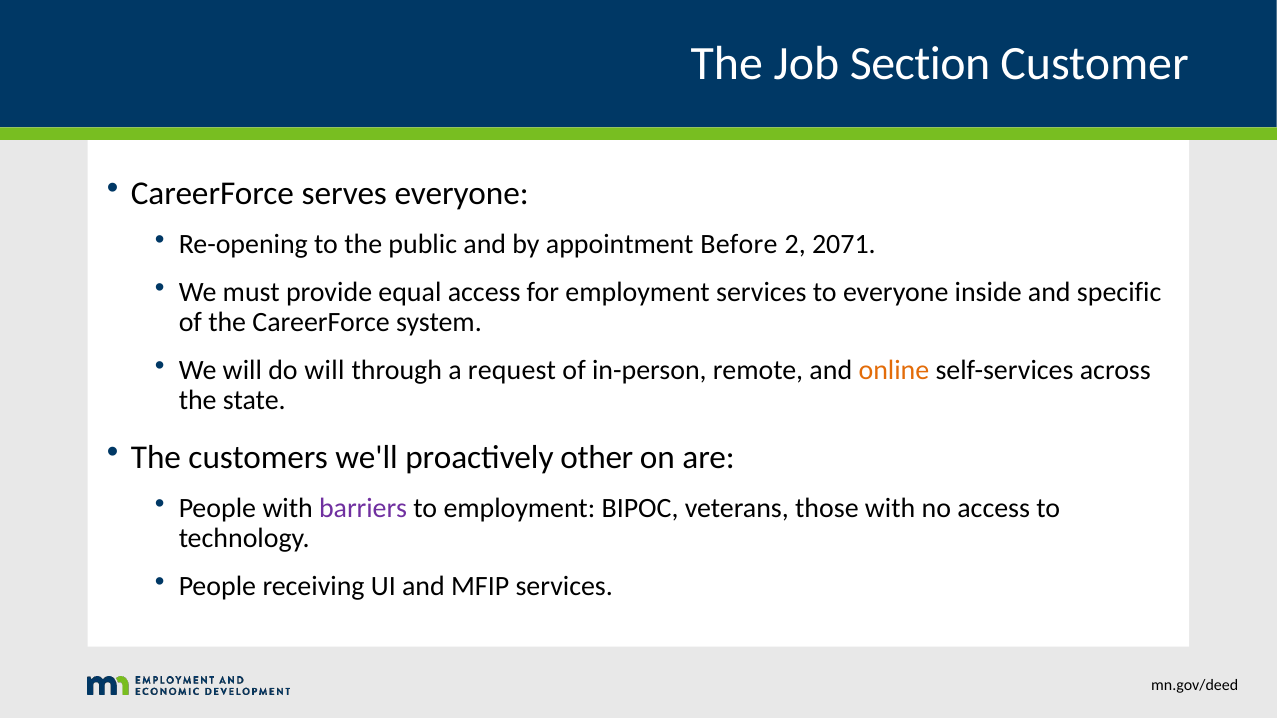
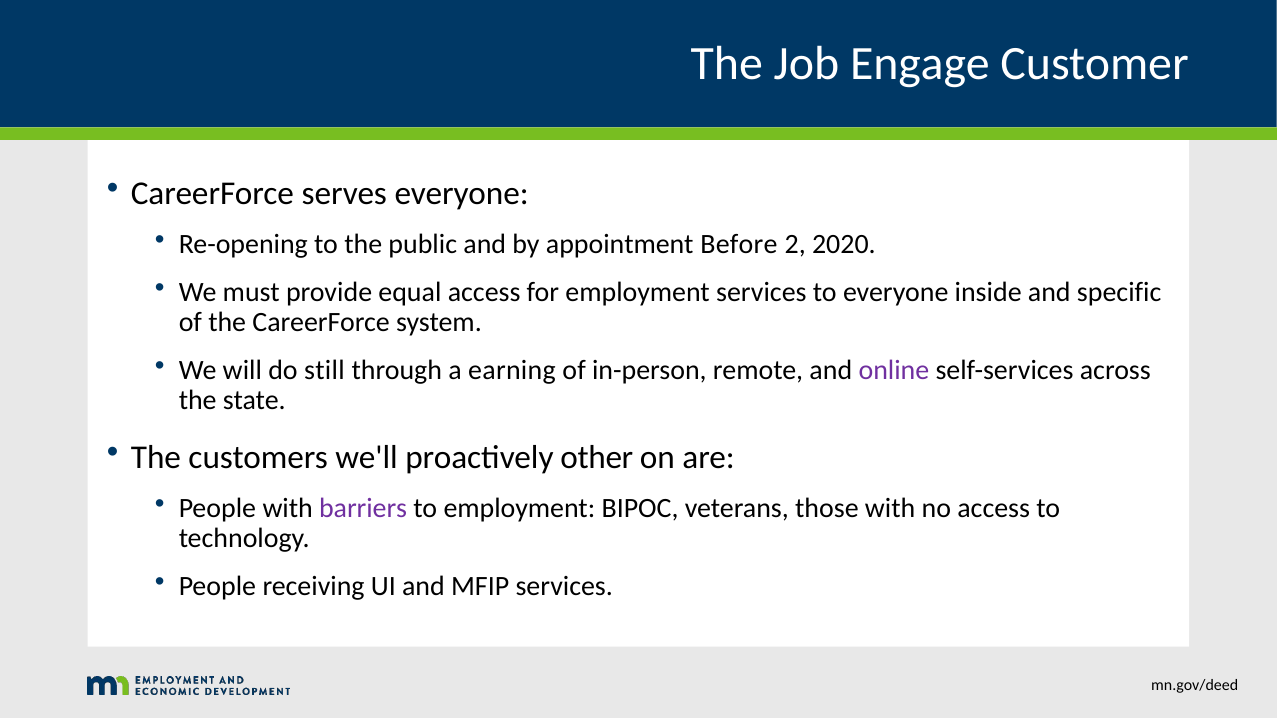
Section: Section -> Engage
2071: 2071 -> 2020
do will: will -> still
request: request -> earning
online colour: orange -> purple
